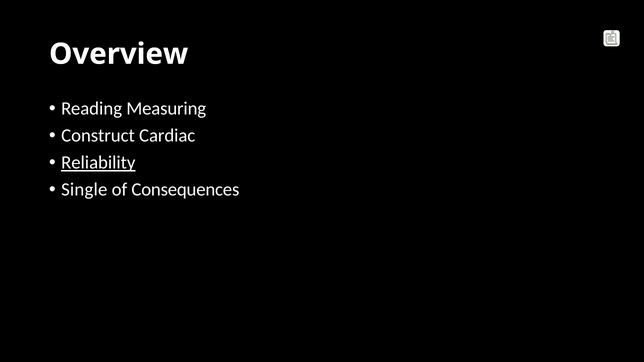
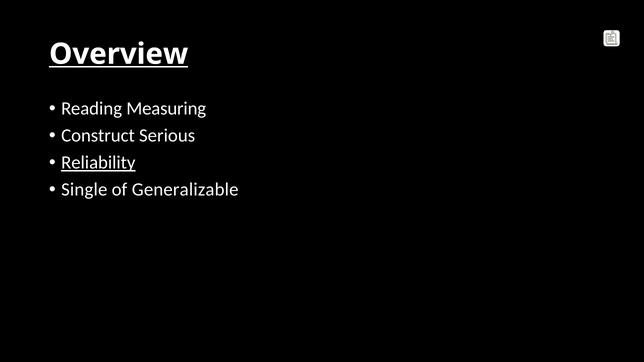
Overview underline: none -> present
Cardiac: Cardiac -> Serious
Consequences: Consequences -> Generalizable
